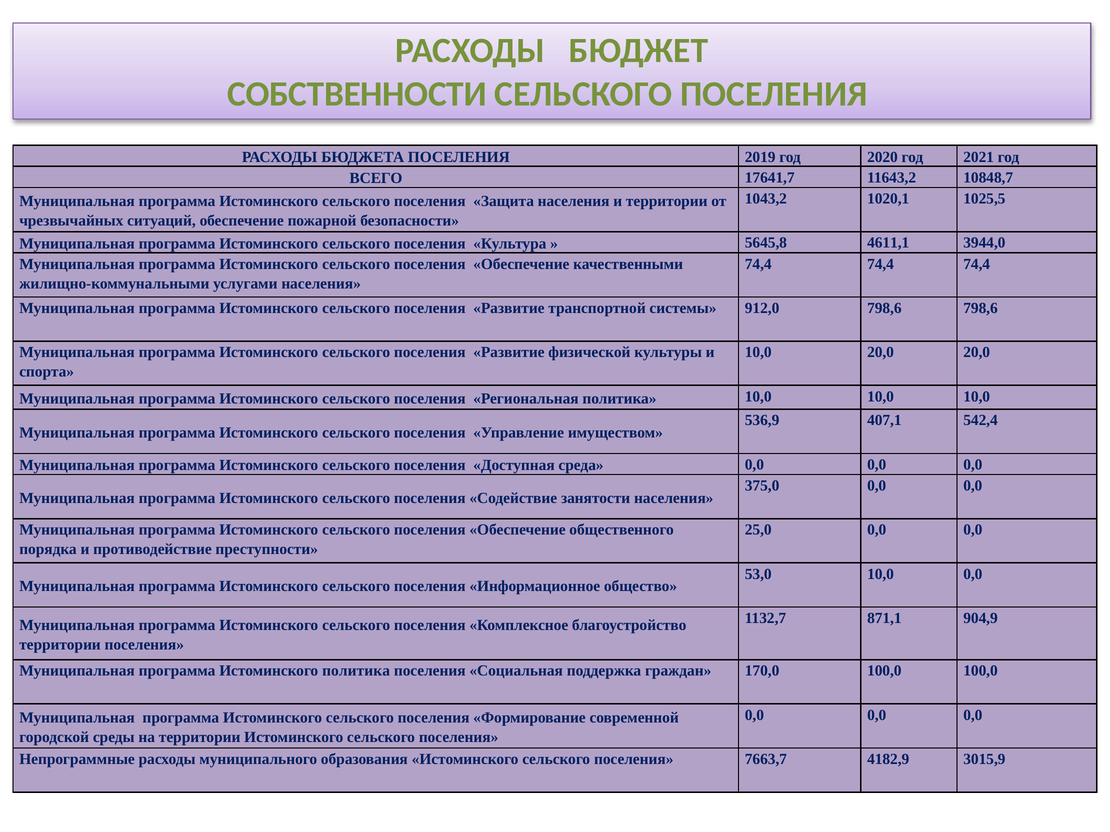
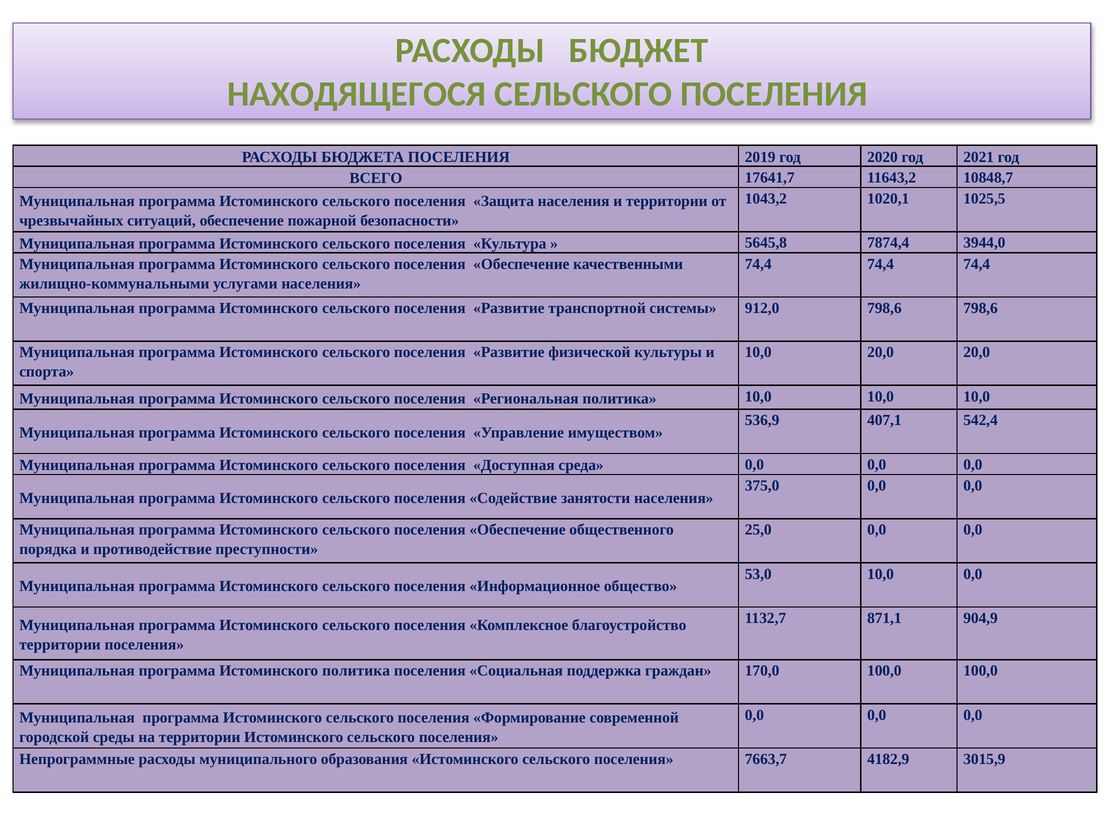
СОБСТВЕННОСТИ: СОБСТВЕННОСТИ -> НАХОДЯЩЕГОСЯ
4611,1: 4611,1 -> 7874,4
